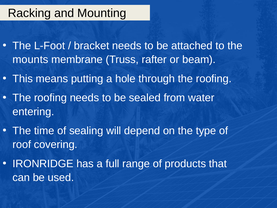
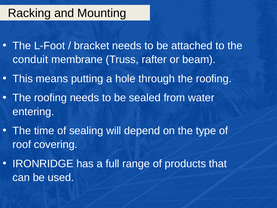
mounts: mounts -> conduit
